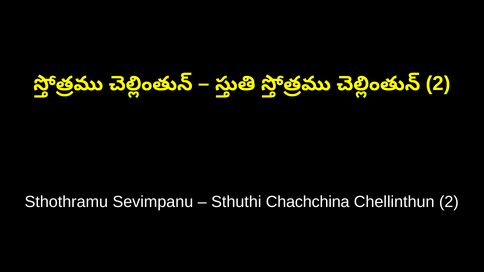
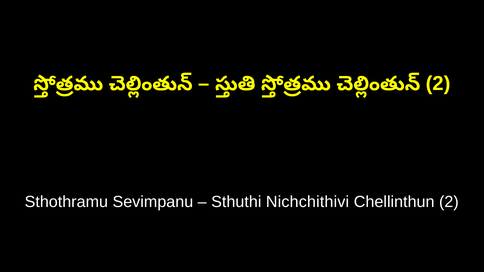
Chachchina: Chachchina -> Nichchithivi
